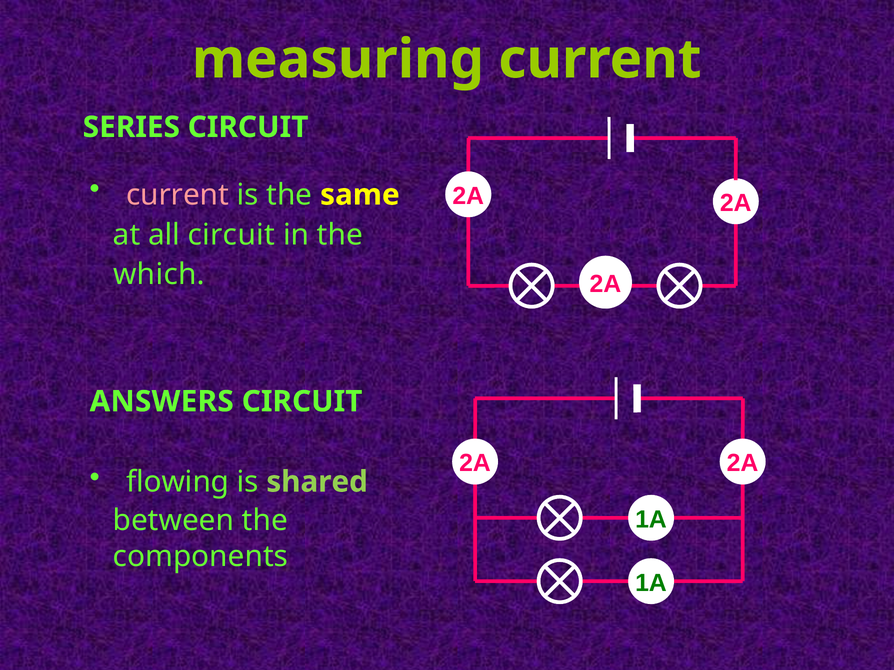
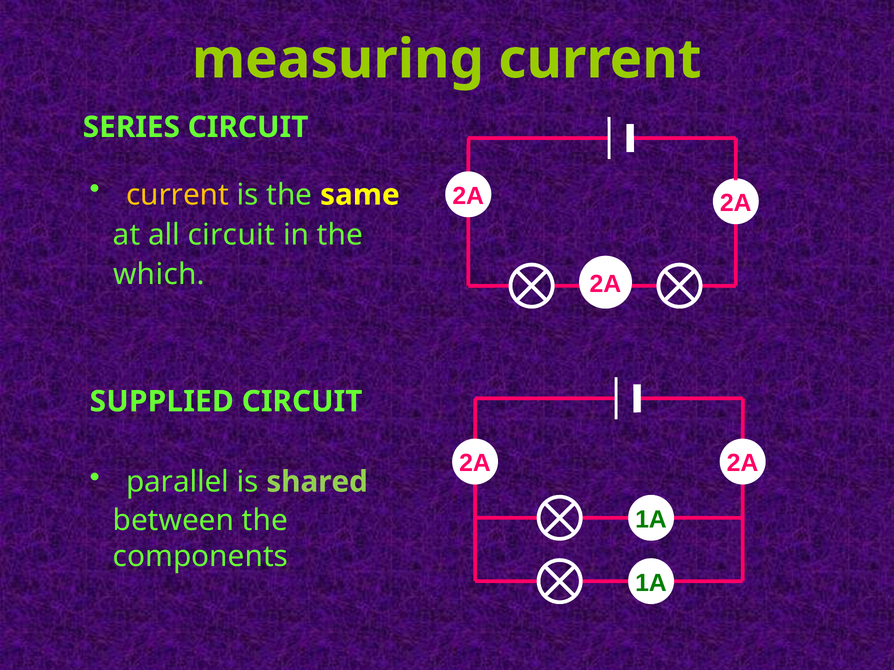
current at (178, 195) colour: pink -> yellow
ANSWERS: ANSWERS -> SUPPLIED
flowing: flowing -> parallel
